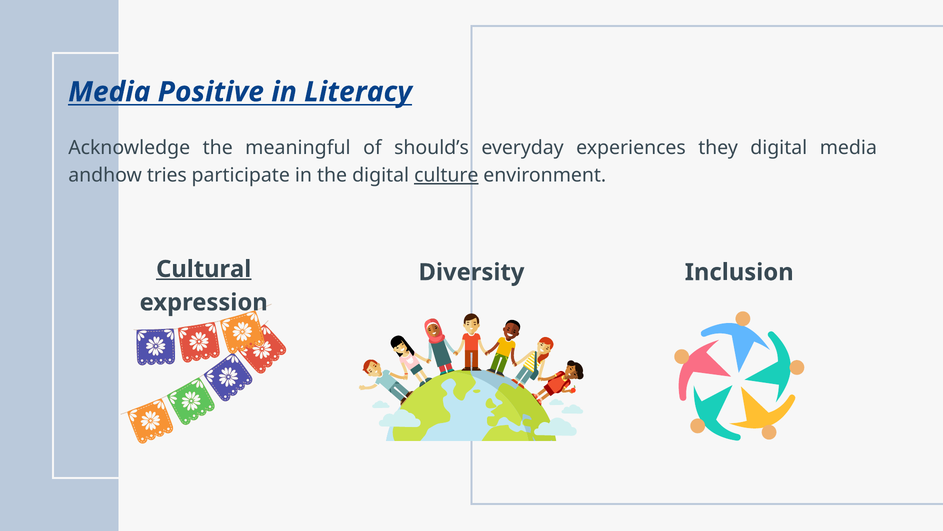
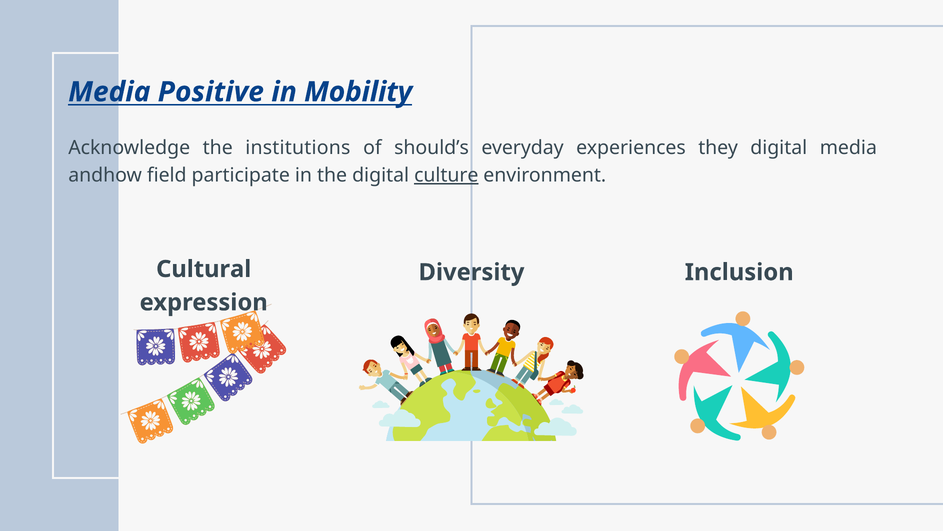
Literacy: Literacy -> Mobility
meaningful: meaningful -> institutions
tries: tries -> field
Cultural underline: present -> none
